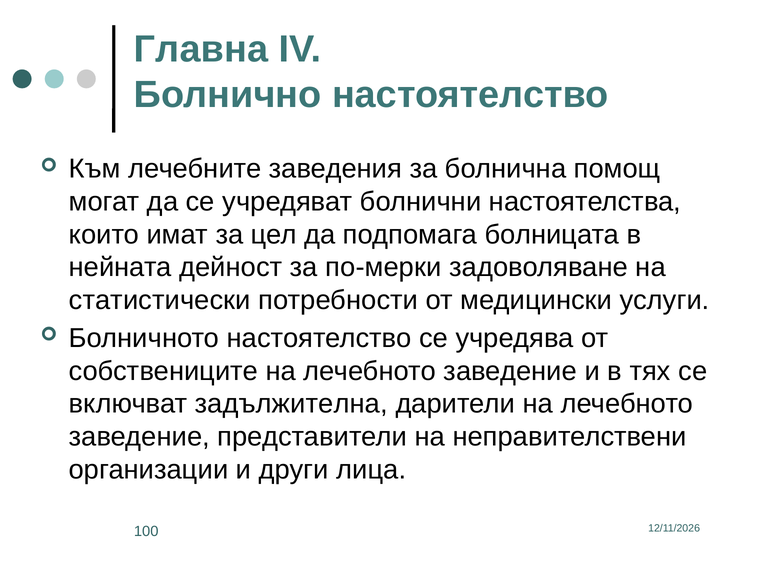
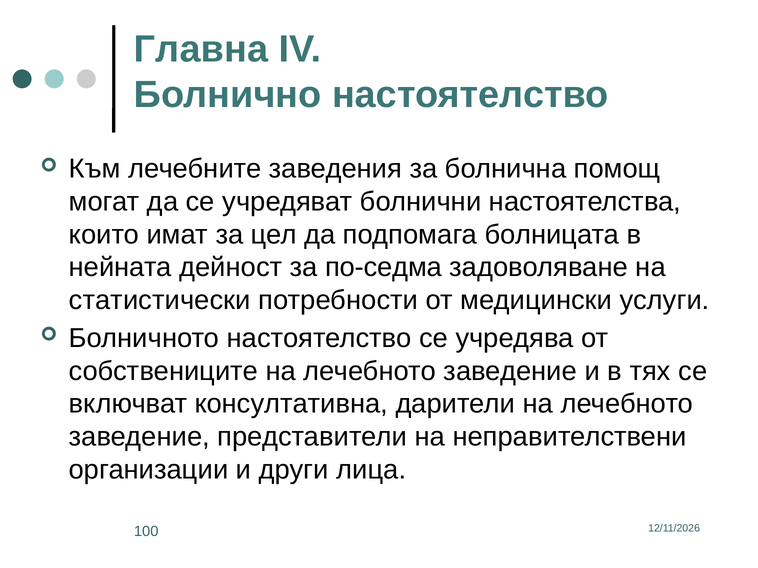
по-мерки: по-мерки -> по-седма
задължителна: задължителна -> консултативна
